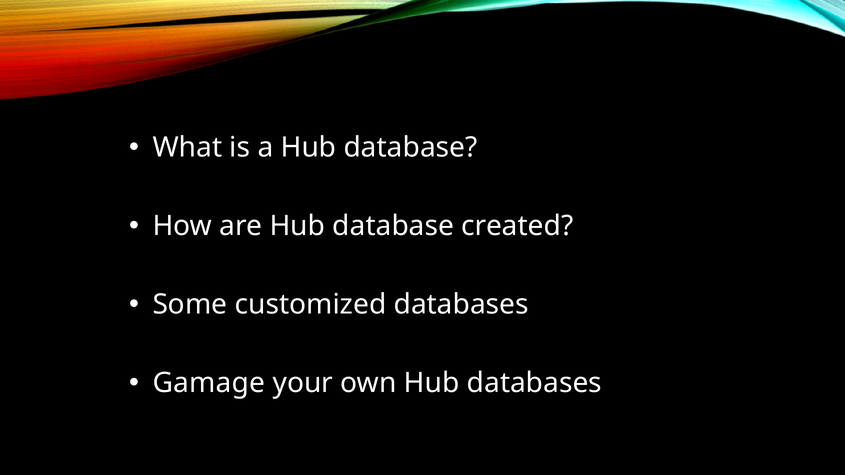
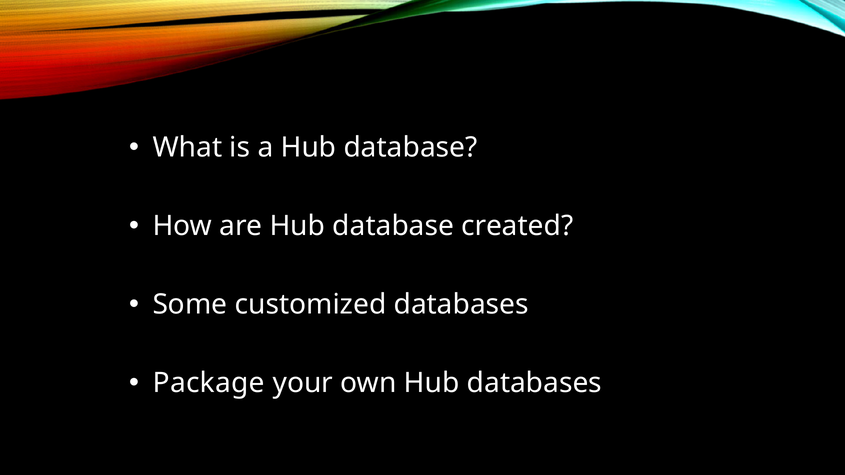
Gamage: Gamage -> Package
